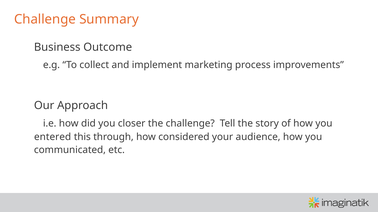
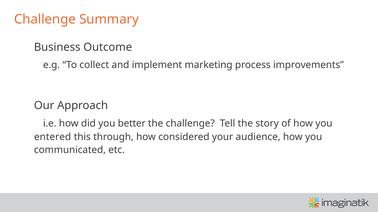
closer: closer -> better
